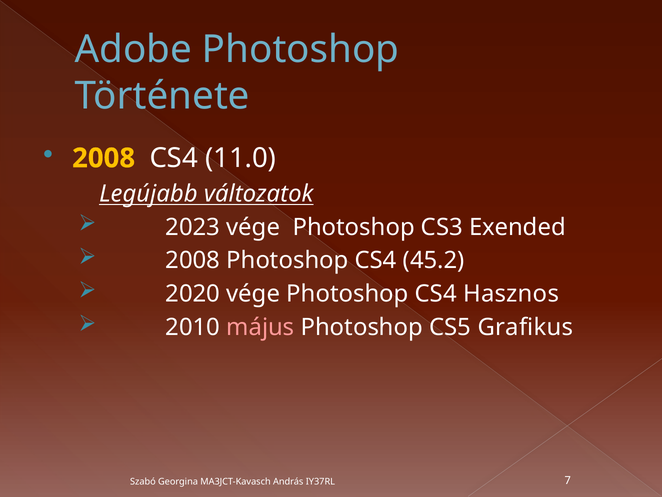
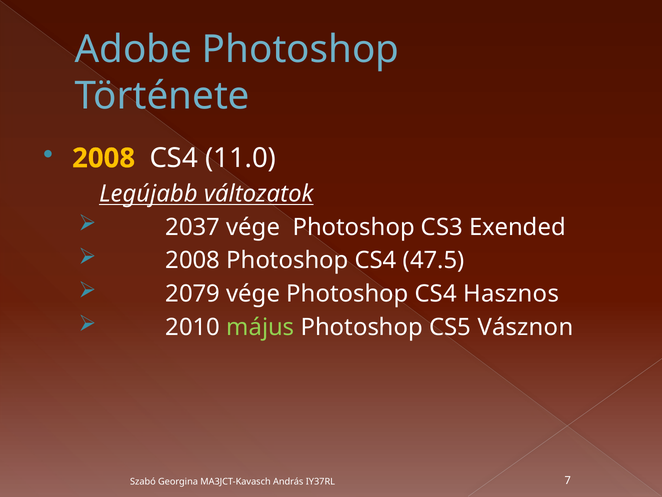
2023: 2023 -> 2037
45.2: 45.2 -> 47.5
2020: 2020 -> 2079
május colour: pink -> light green
Grafikus: Grafikus -> Vásznon
